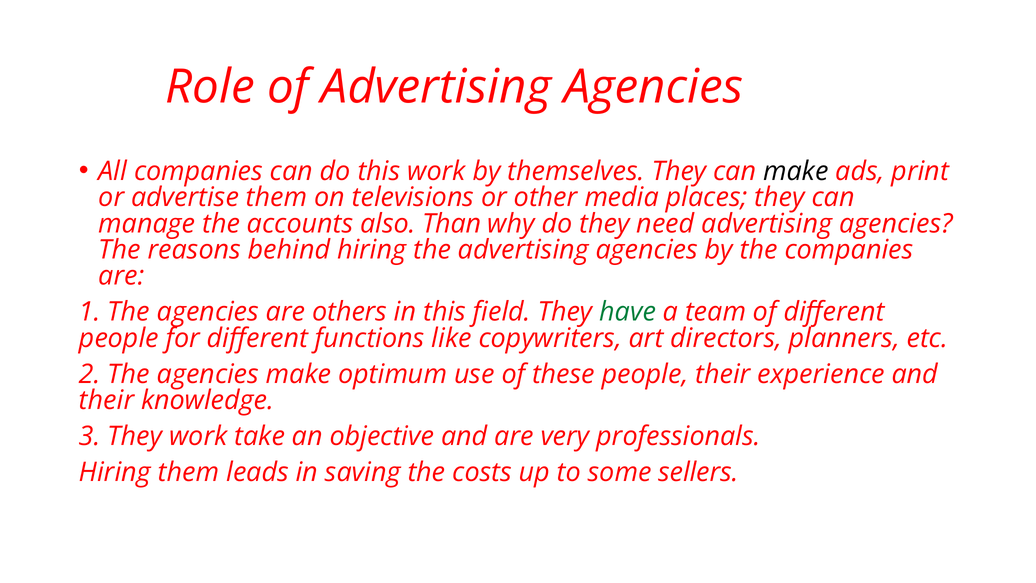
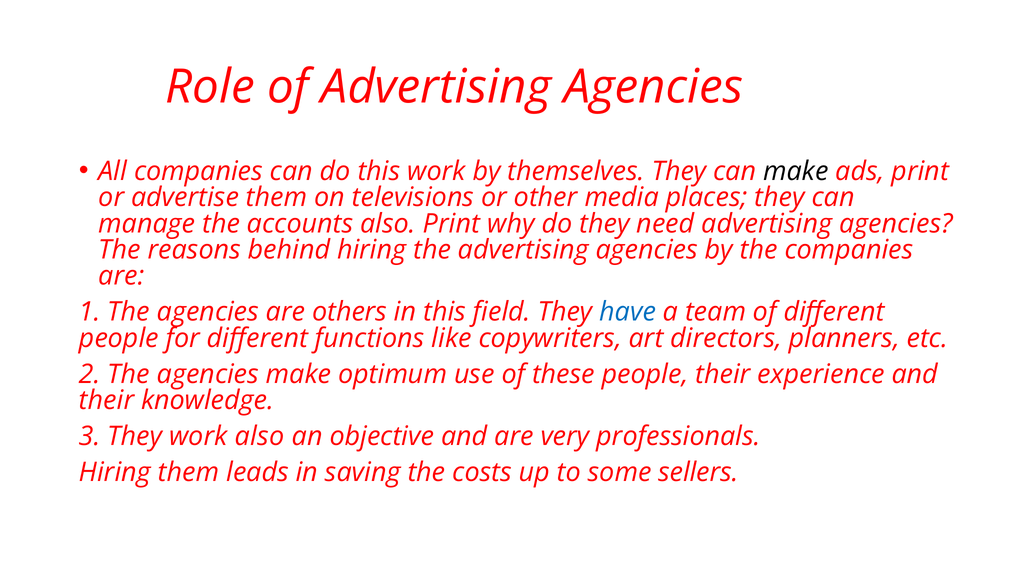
also Than: Than -> Print
have colour: green -> blue
work take: take -> also
